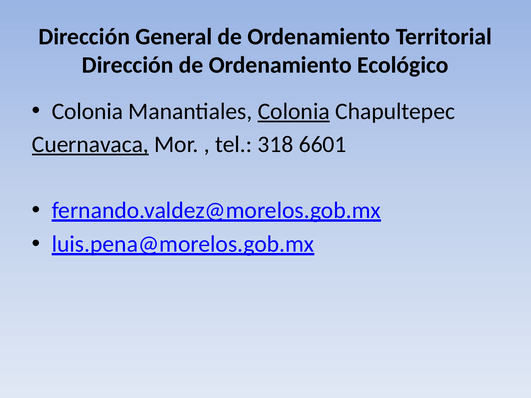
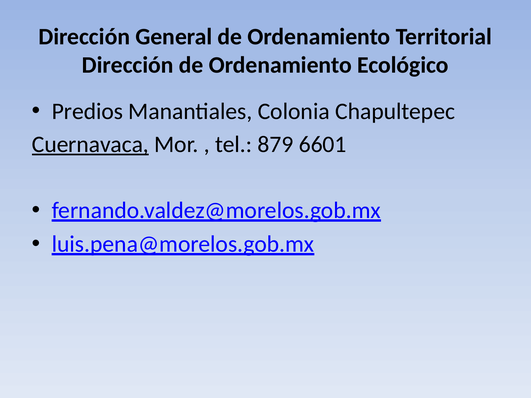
Colonia at (87, 111): Colonia -> Predios
Colonia at (294, 111) underline: present -> none
318: 318 -> 879
